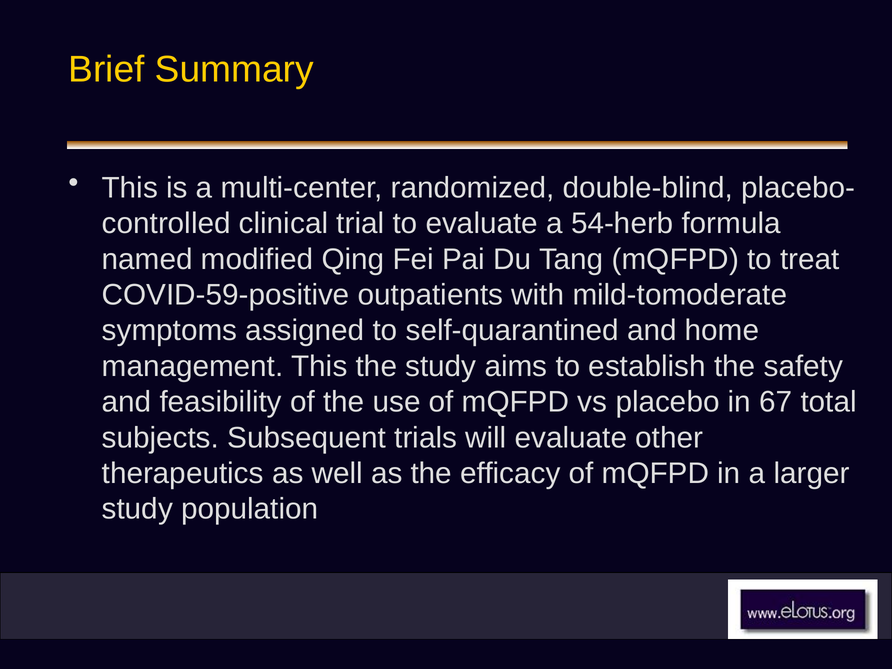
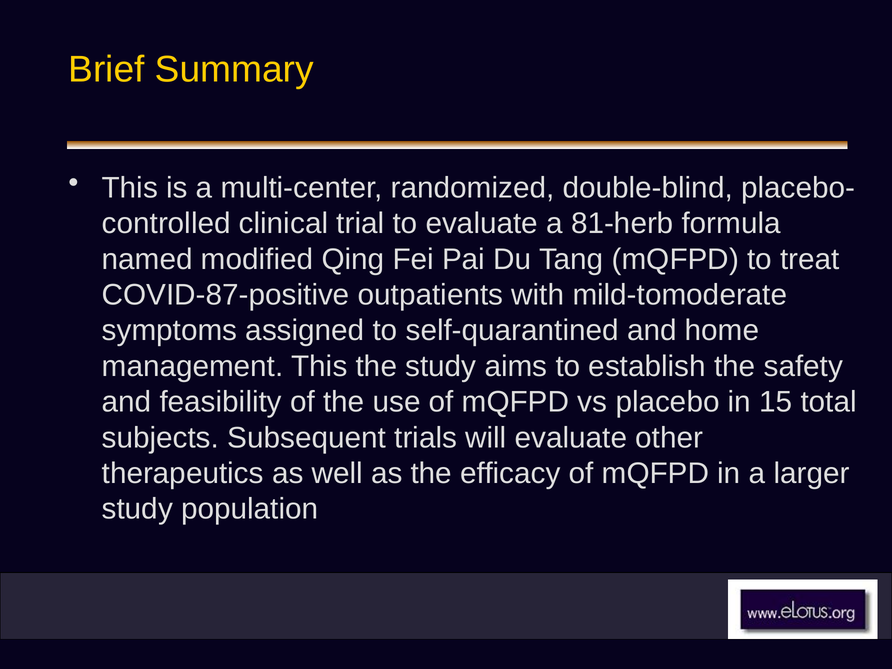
54-herb: 54-herb -> 81-herb
COVID-59-positive: COVID-59-positive -> COVID-87-positive
67: 67 -> 15
